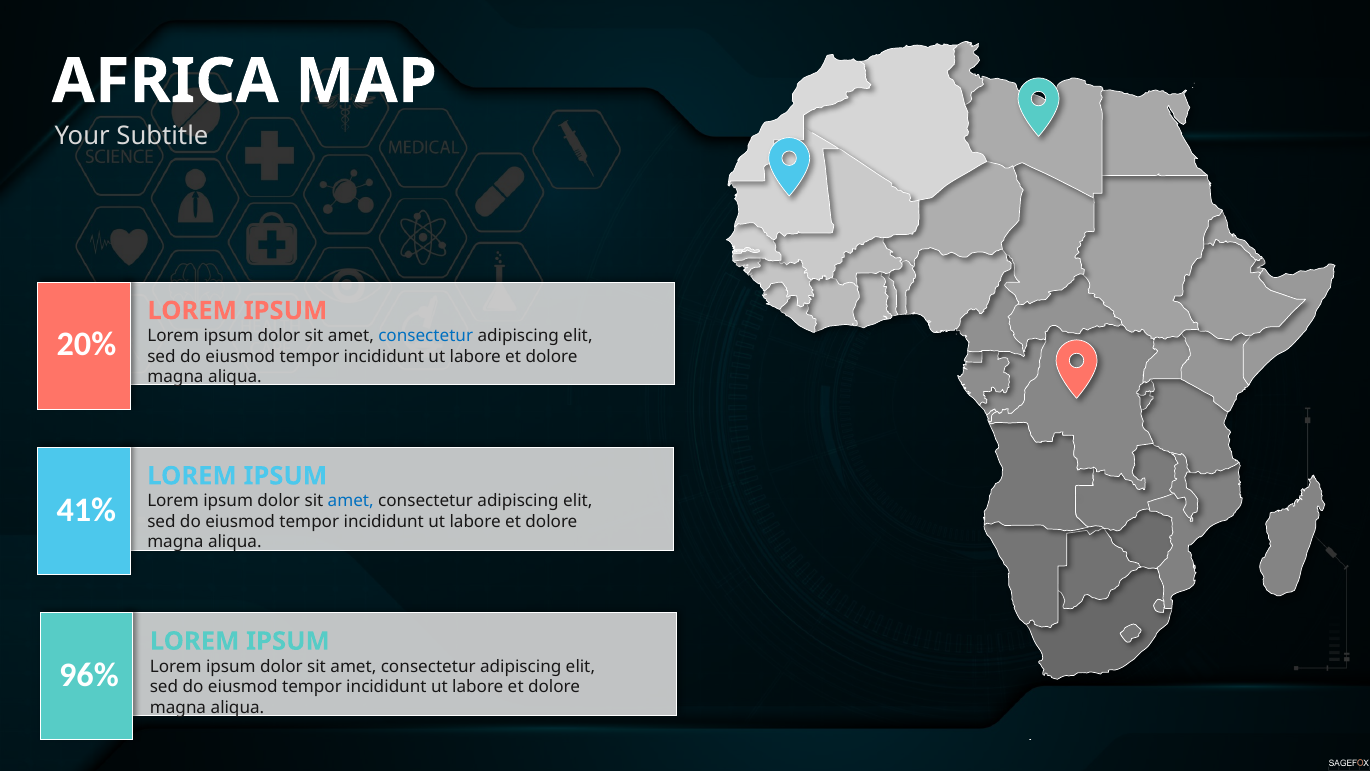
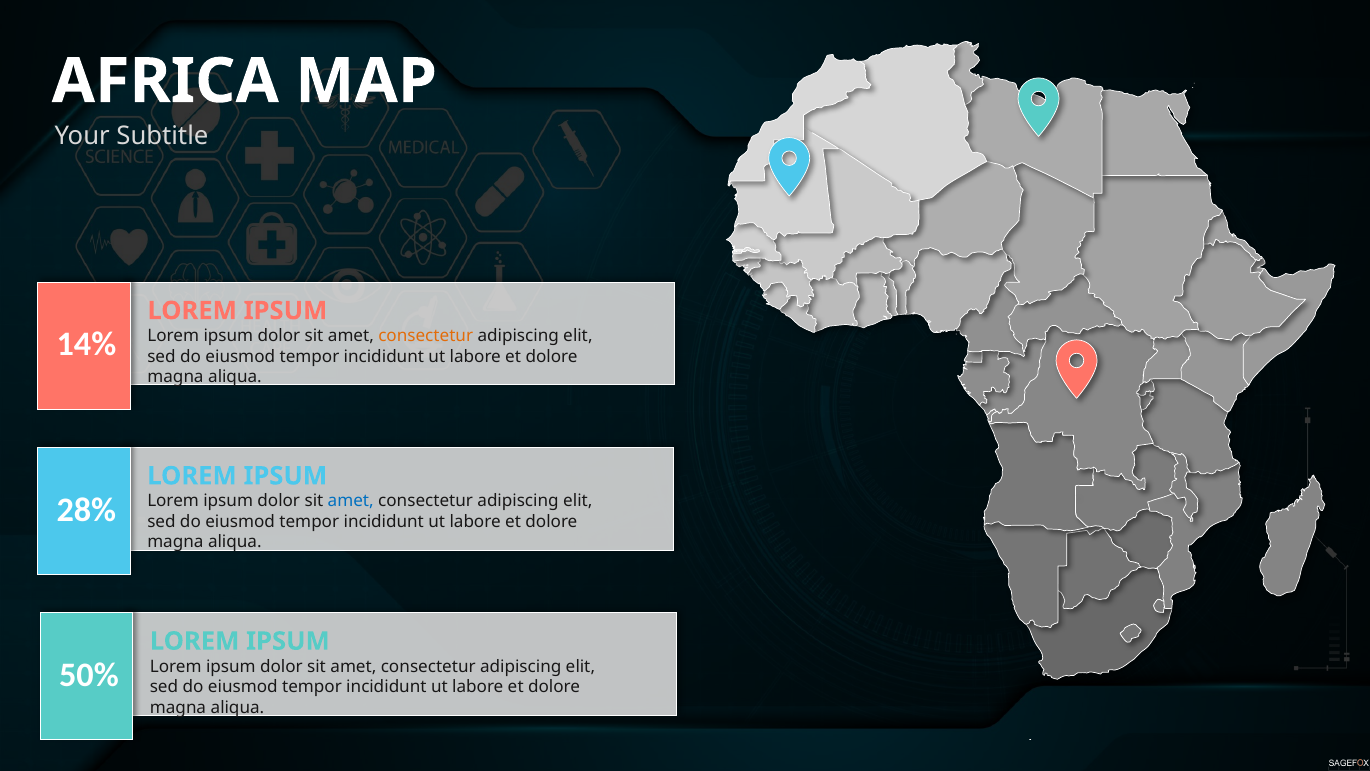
20%: 20% -> 14%
consectetur at (426, 336) colour: blue -> orange
41%: 41% -> 28%
96%: 96% -> 50%
